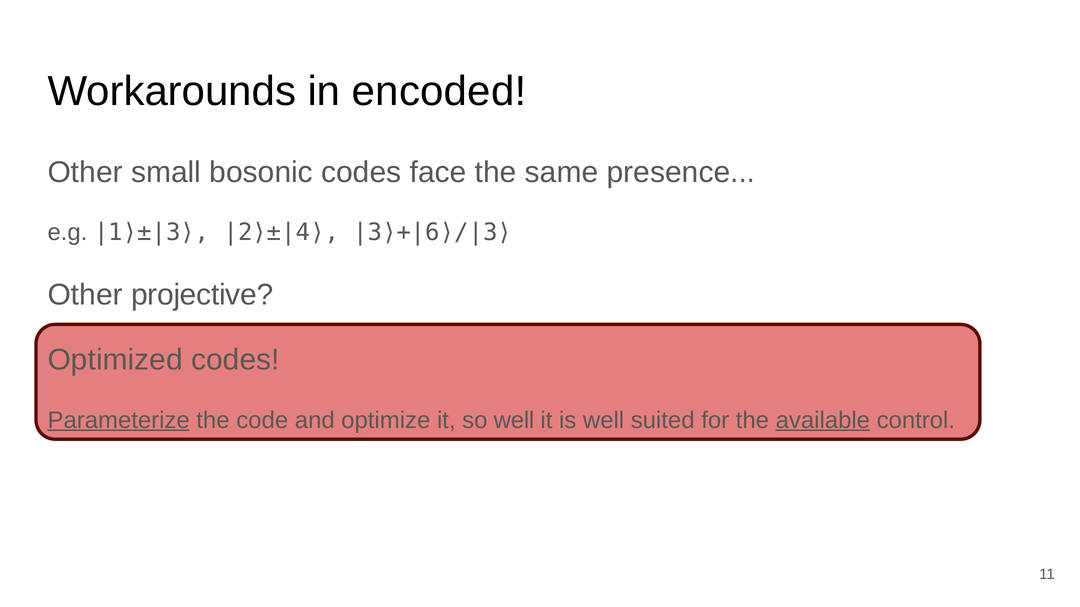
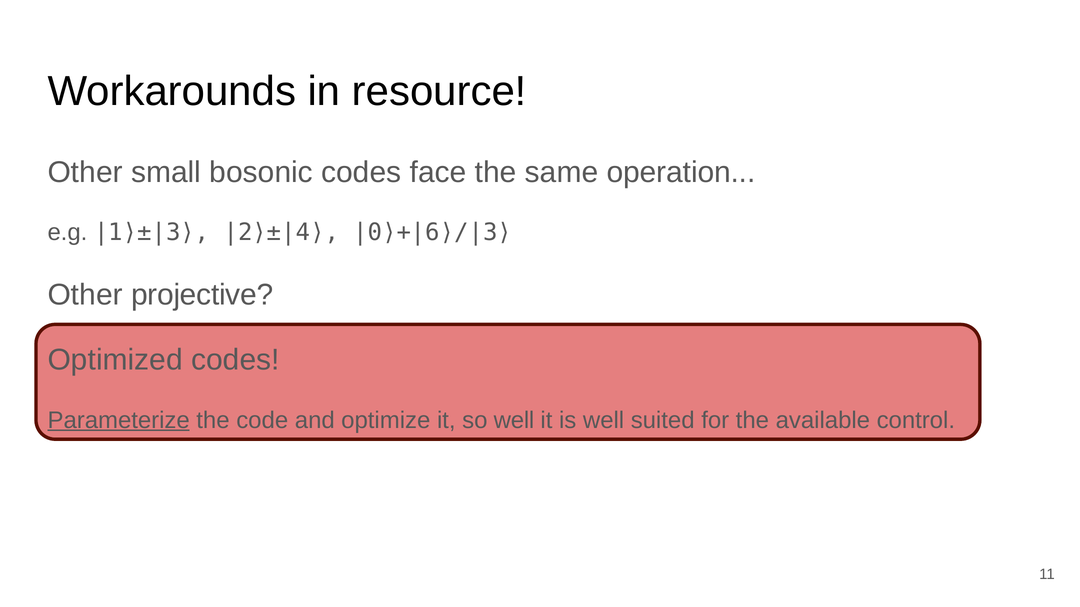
encoded: encoded -> resource
presence: presence -> operation
∣3⟩+∣6⟩/∣3⟩: ∣3⟩+∣6⟩/∣3⟩ -> ∣0⟩+∣6⟩/∣3⟩
available underline: present -> none
